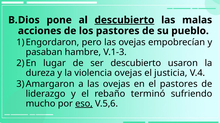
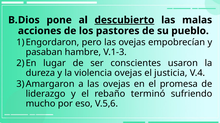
ser descubierto: descubierto -> conscientes
el pastores: pastores -> promesa
eso underline: present -> none
